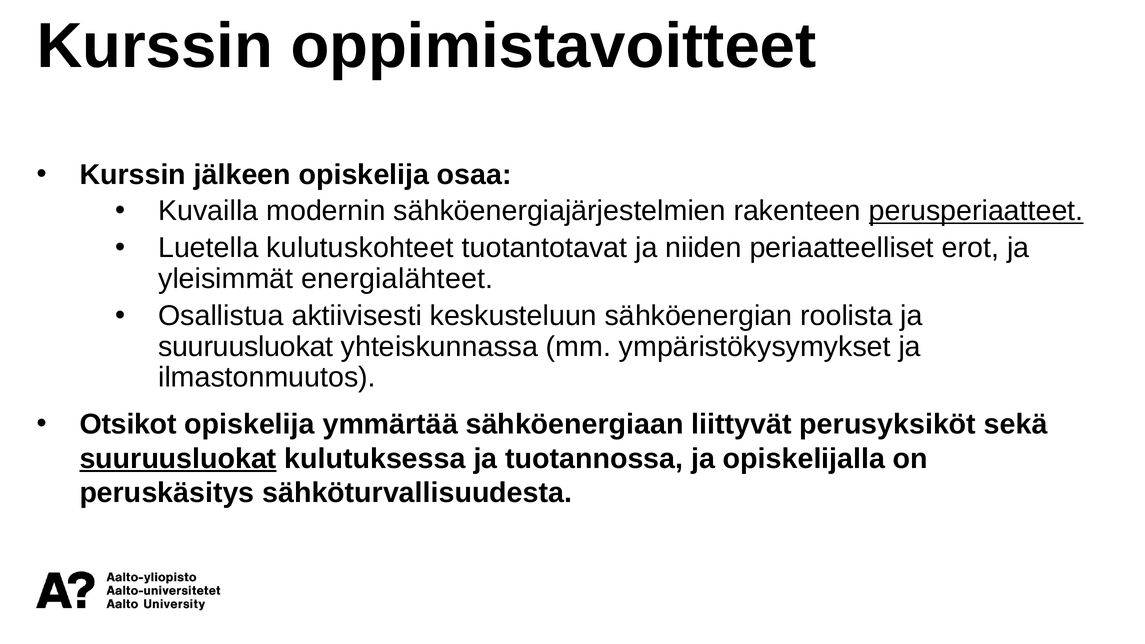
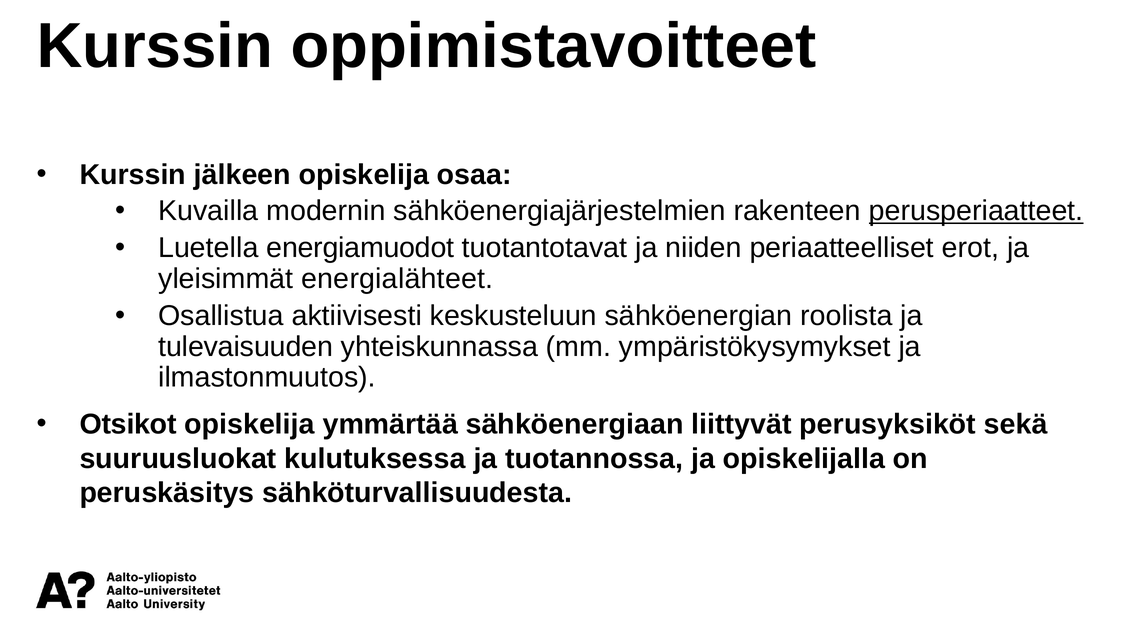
kulutuskohteet: kulutuskohteet -> energiamuodot
suuruusluokat at (246, 347): suuruusluokat -> tulevaisuuden
suuruusluokat at (178, 459) underline: present -> none
